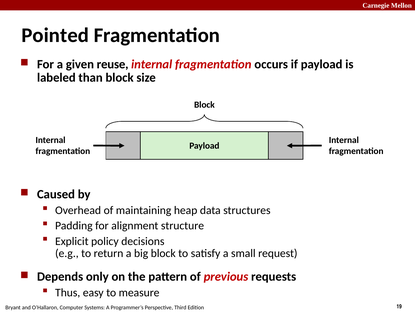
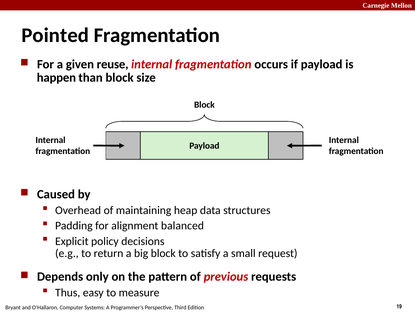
labeled: labeled -> happen
structure: structure -> balanced
